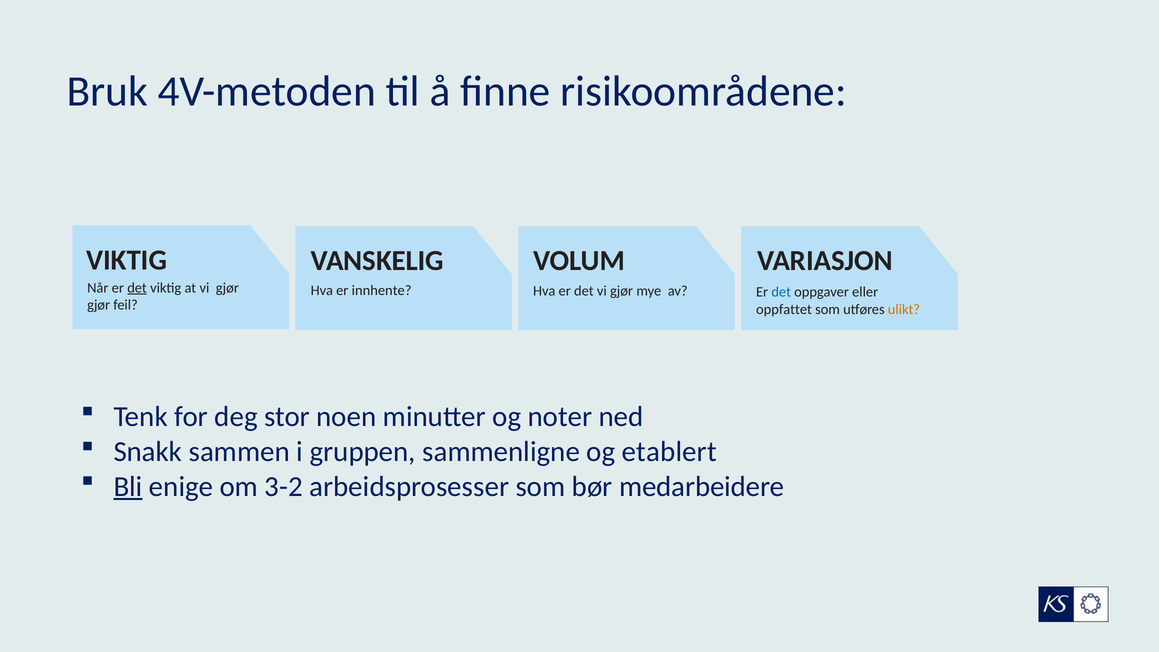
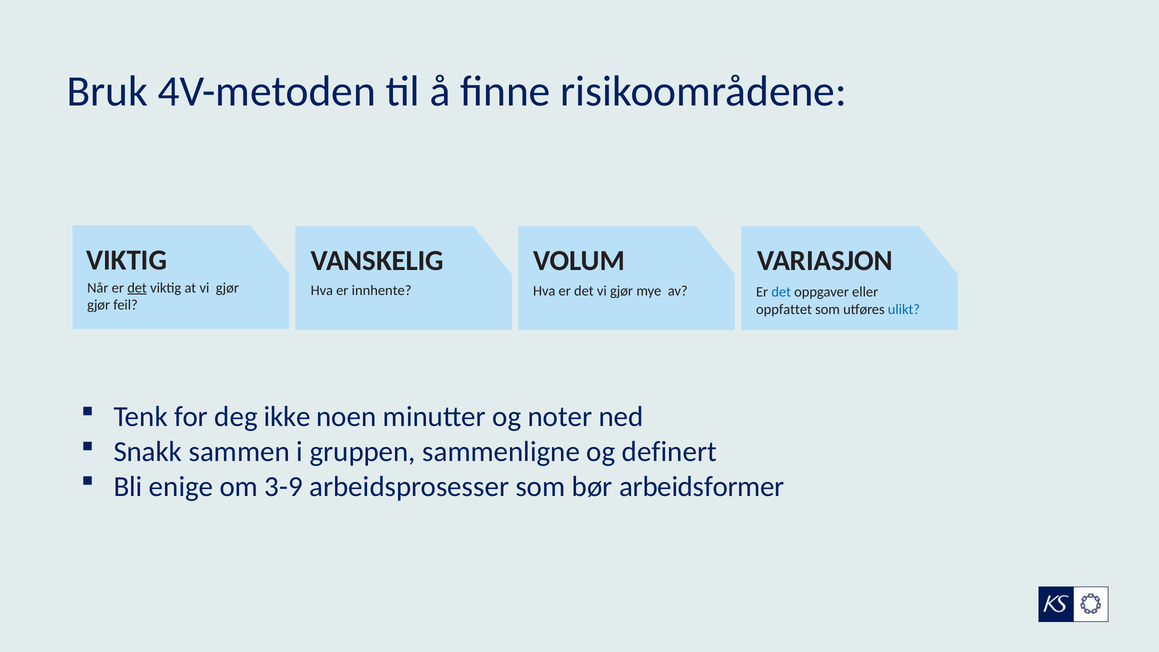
ulikt colour: orange -> blue
stor: stor -> ikke
etablert: etablert -> definert
Bli underline: present -> none
3-2: 3-2 -> 3-9
medarbeidere: medarbeidere -> arbeidsformer
